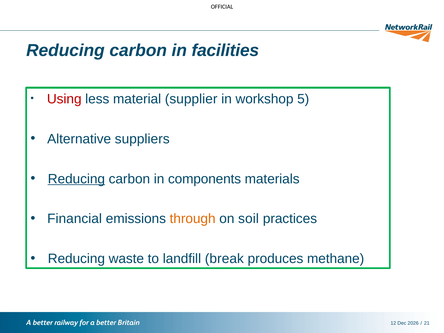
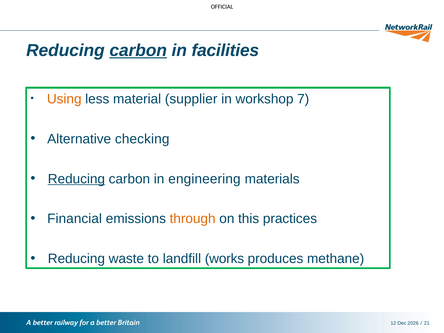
carbon at (138, 51) underline: none -> present
Using colour: red -> orange
5: 5 -> 7
suppliers: suppliers -> checking
components: components -> engineering
soil: soil -> this
break: break -> works
